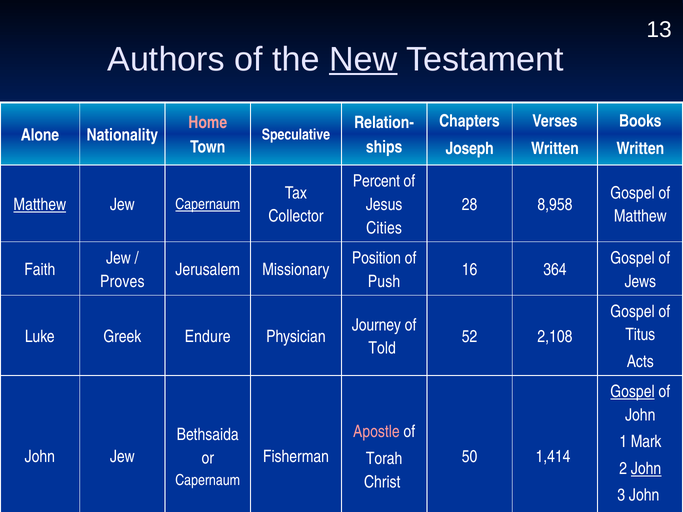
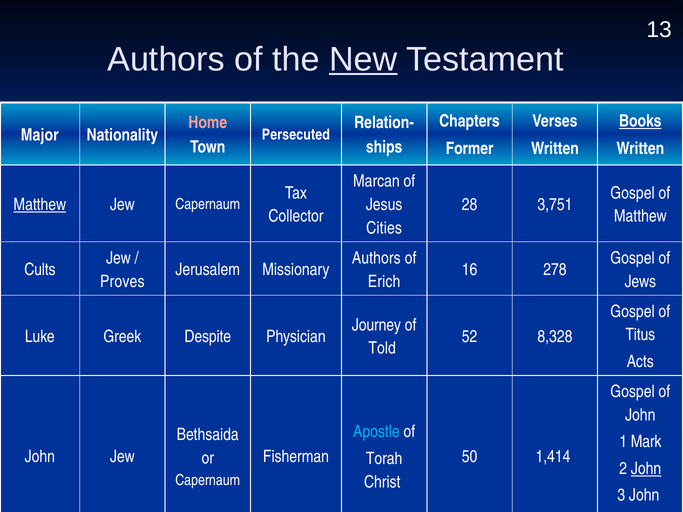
Books underline: none -> present
Alone: Alone -> Major
Speculative: Speculative -> Persecuted
Joseph: Joseph -> Former
Percent: Percent -> Marcan
Capernaum at (208, 205) underline: present -> none
8,958: 8,958 -> 3,751
Position at (376, 258): Position -> Authors
Faith: Faith -> Cults
364: 364 -> 278
Push: Push -> Erich
Endure: Endure -> Despite
2,108: 2,108 -> 8,328
Gospel at (632, 392) underline: present -> none
Apostle colour: pink -> light blue
